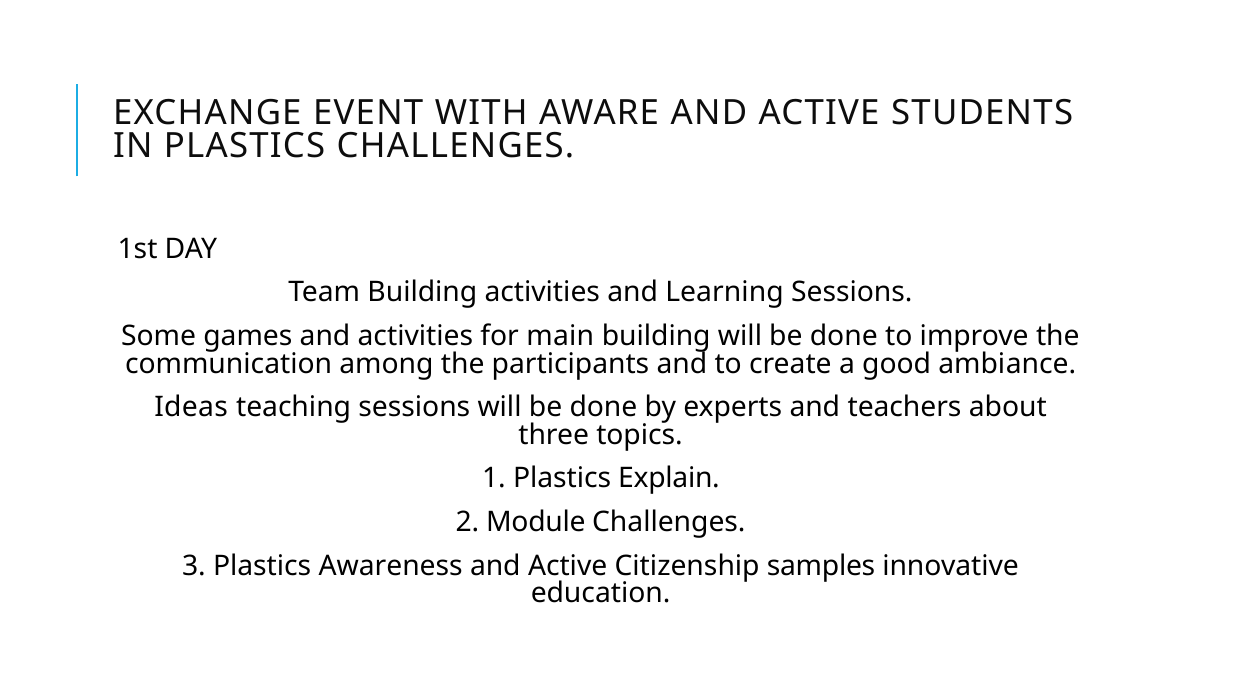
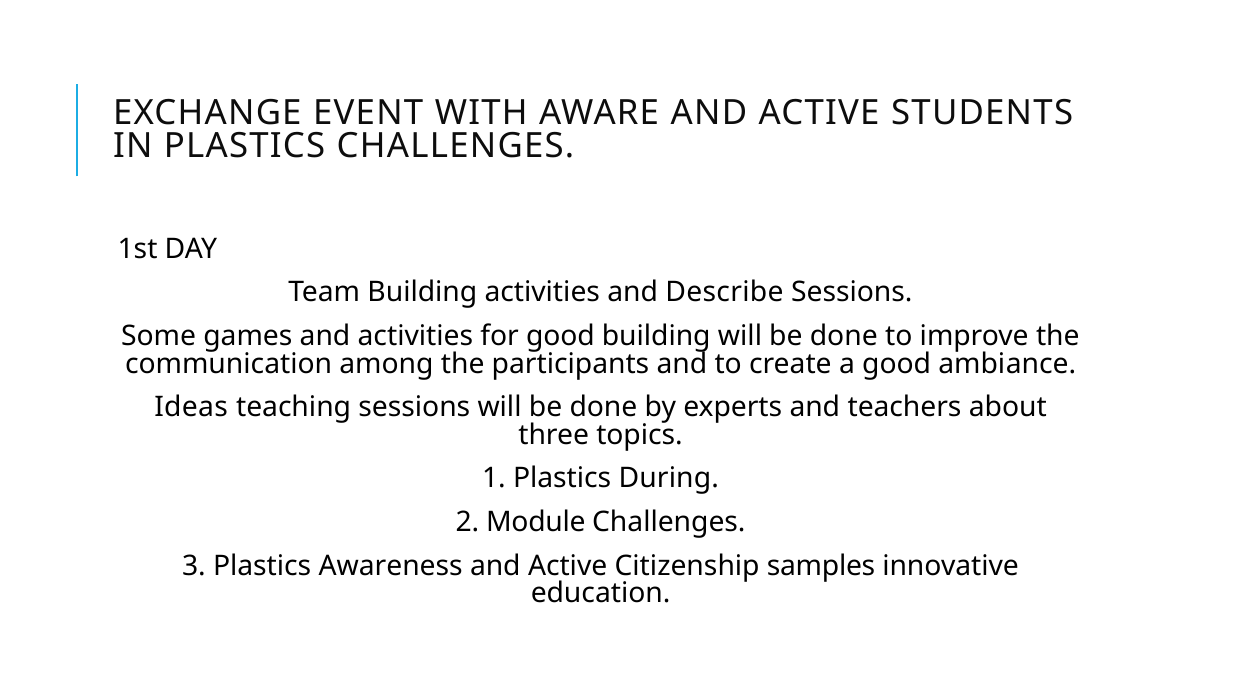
Learning: Learning -> Describe
for main: main -> good
Explain: Explain -> During
